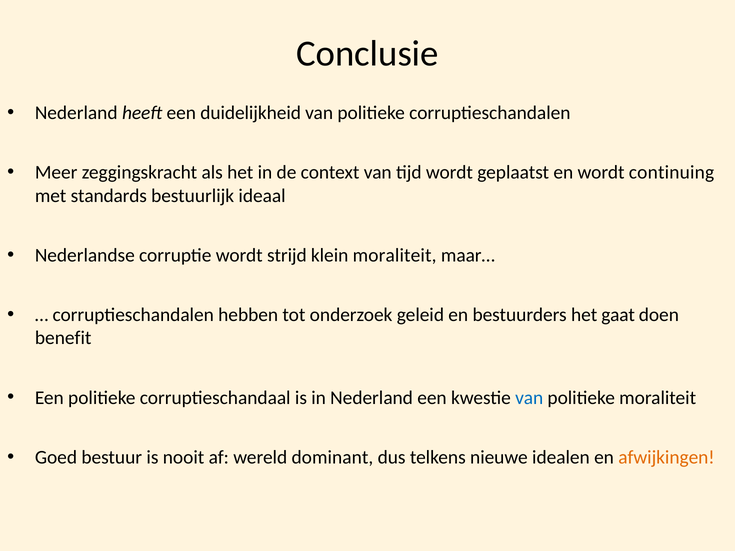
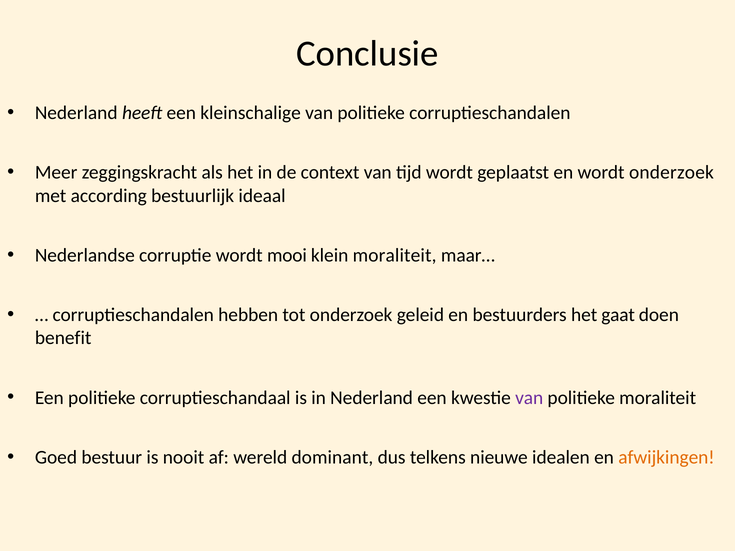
duidelijkheid: duidelijkheid -> kleinschalige
wordt continuing: continuing -> onderzoek
standards: standards -> according
strijd: strijd -> mooi
van at (529, 398) colour: blue -> purple
